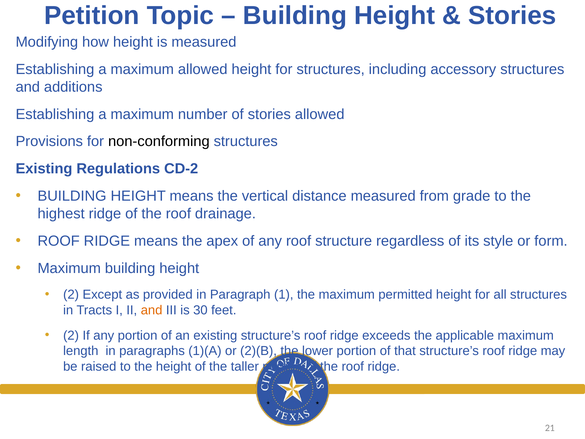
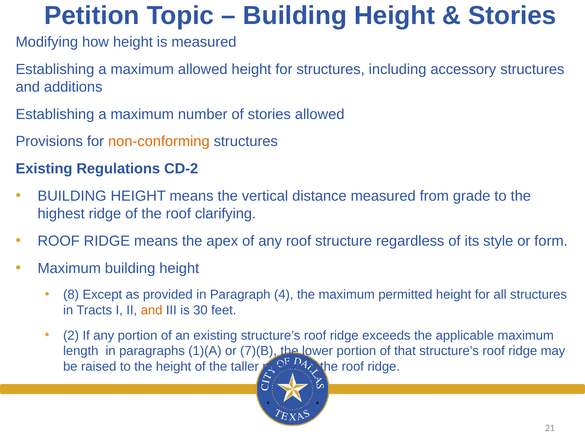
non-conforming colour: black -> orange
drainage: drainage -> clarifying
2 at (71, 294): 2 -> 8
1: 1 -> 4
2)(B: 2)(B -> 7)(B
